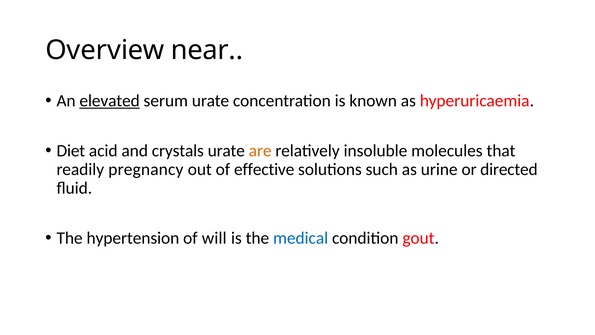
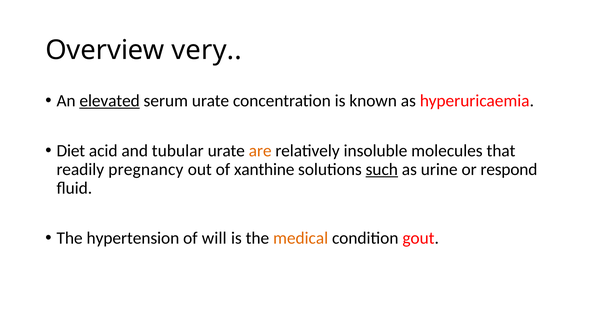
near: near -> very
crystals: crystals -> tubular
effective: effective -> xanthine
such underline: none -> present
directed: directed -> respond
medical colour: blue -> orange
